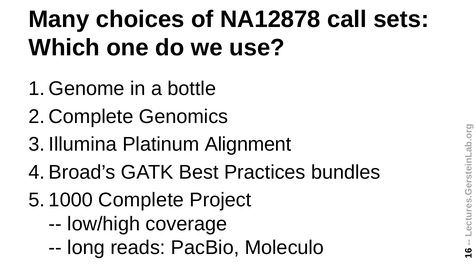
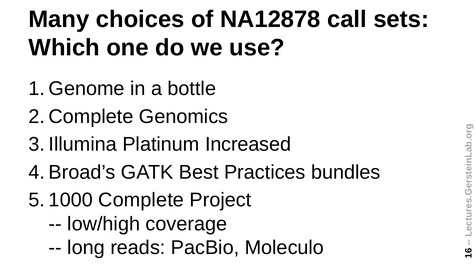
Alignment: Alignment -> Increased
